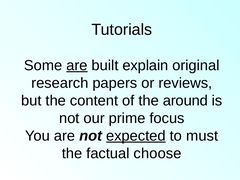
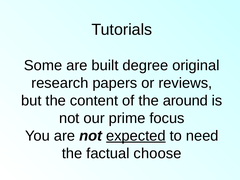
are at (77, 65) underline: present -> none
explain: explain -> degree
must: must -> need
